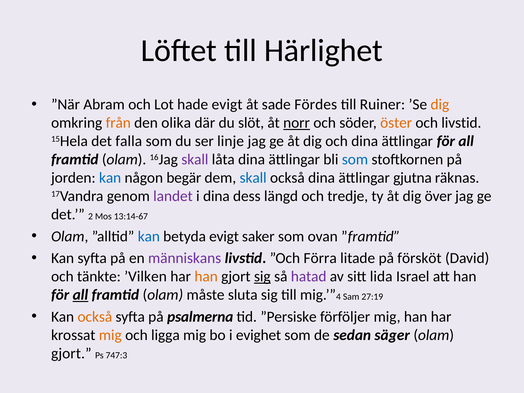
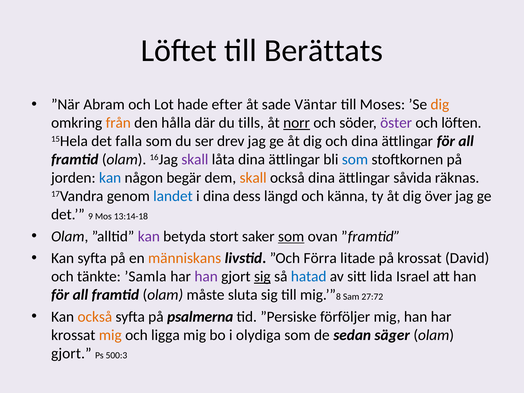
Härlighet: Härlighet -> Berättats
hade evigt: evigt -> efter
Fördes: Fördes -> Väntar
Ruiner: Ruiner -> Moses
olika: olika -> hålla
slöt: slöt -> tills
öster colour: orange -> purple
och livstid: livstid -> löften
linje: linje -> drev
skall at (253, 178) colour: blue -> orange
gjutna: gjutna -> såvida
landet colour: purple -> blue
tredje: tredje -> känna
2: 2 -> 9
13:14-67: 13:14-67 -> 13:14-18
kan at (149, 236) colour: blue -> purple
betyda evigt: evigt -> stort
som at (291, 236) underline: none -> present
människans colour: purple -> orange
på försköt: försköt -> krossat
’Vilken: ’Vilken -> ’Samla
han at (206, 277) colour: orange -> purple
hatad colour: purple -> blue
all at (80, 295) underline: present -> none
4: 4 -> 8
27:19: 27:19 -> 27:72
evighet: evighet -> olydiga
747:3: 747:3 -> 500:3
